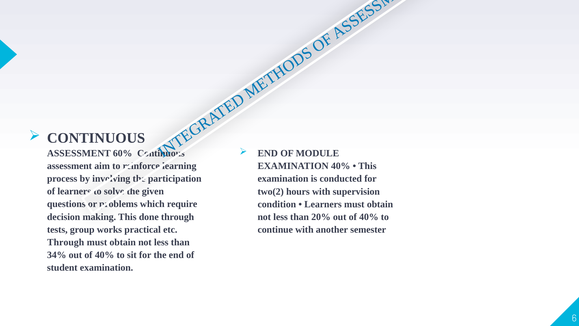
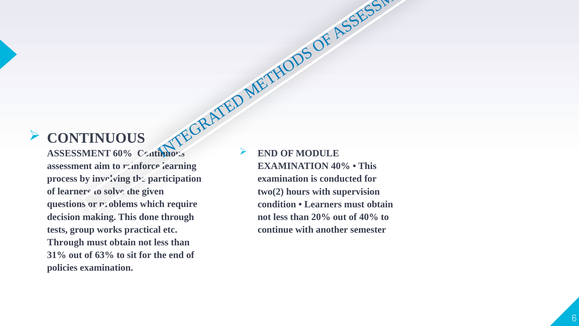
34%: 34% -> 31%
40% at (105, 255): 40% -> 63%
student: student -> policies
